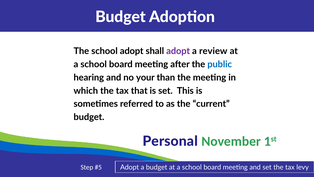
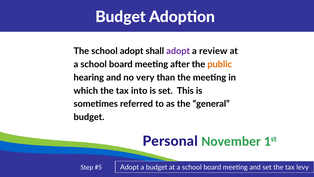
public colour: blue -> orange
your: your -> very
that: that -> into
current: current -> general
